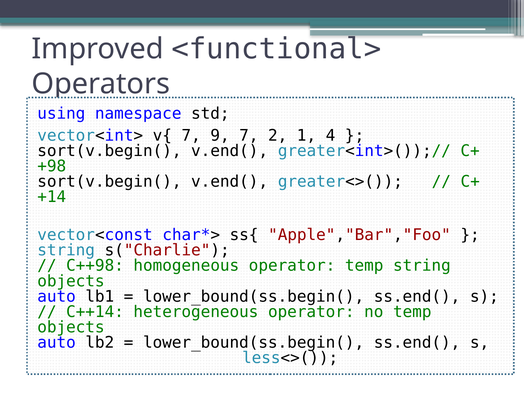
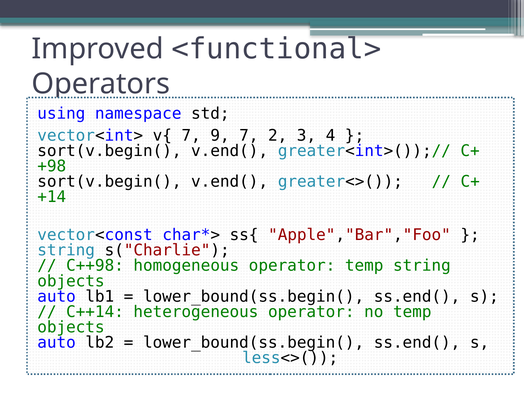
1: 1 -> 3
